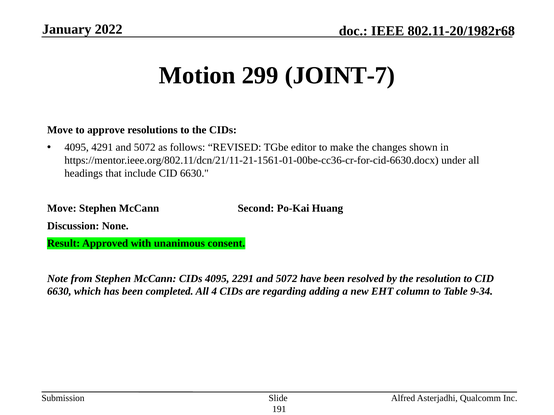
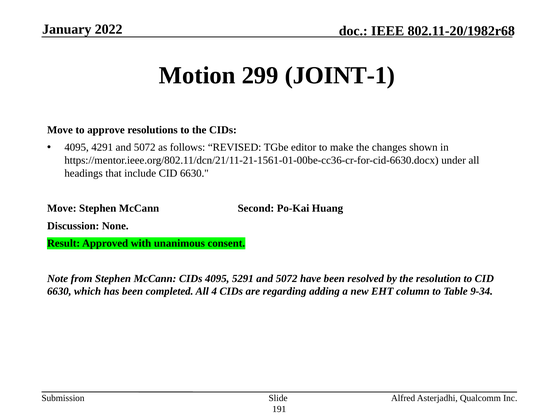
JOINT-7: JOINT-7 -> JOINT-1
2291: 2291 -> 5291
